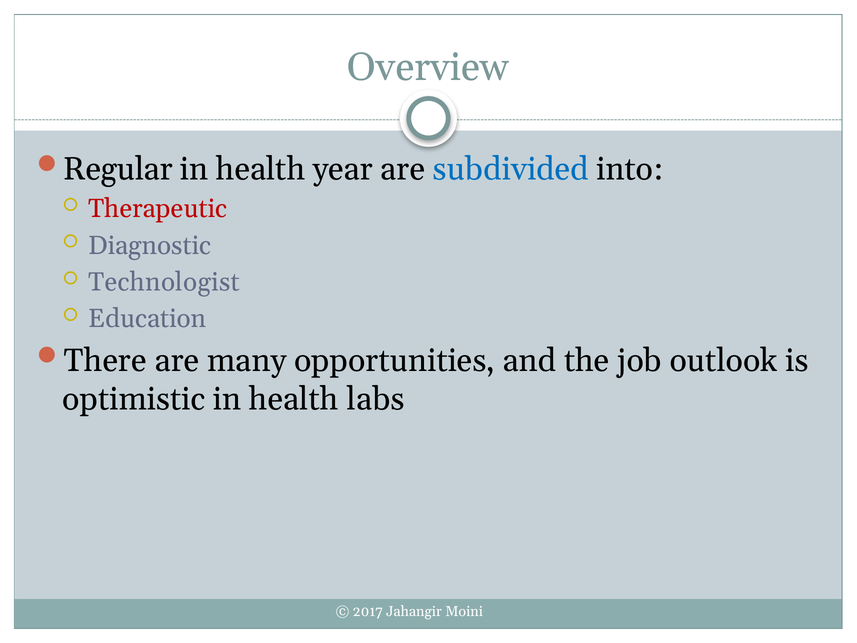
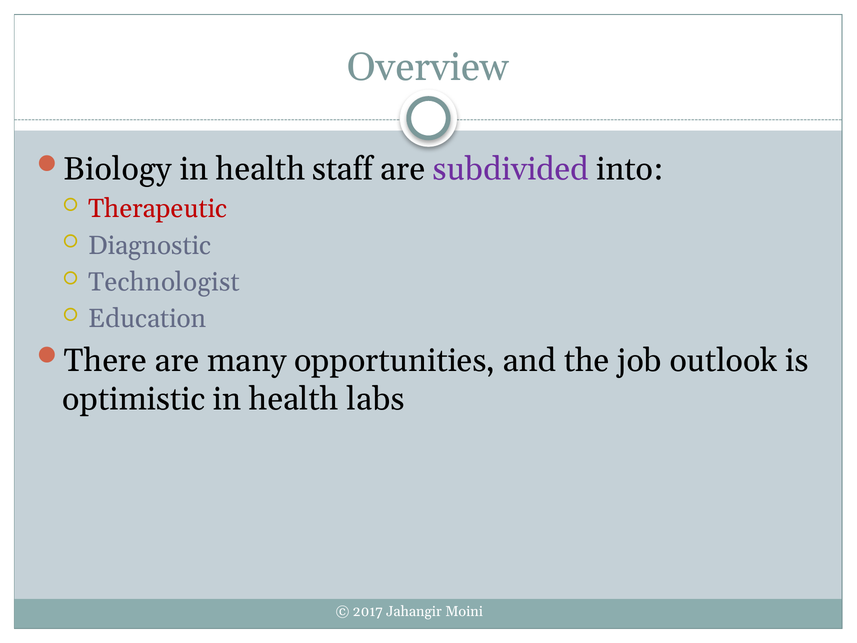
Regular: Regular -> Biology
year: year -> staff
subdivided colour: blue -> purple
